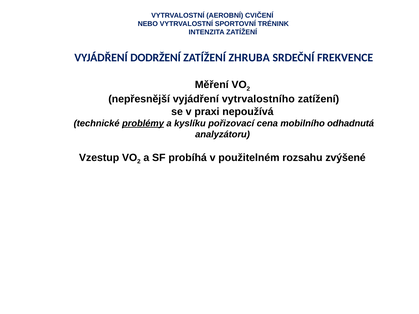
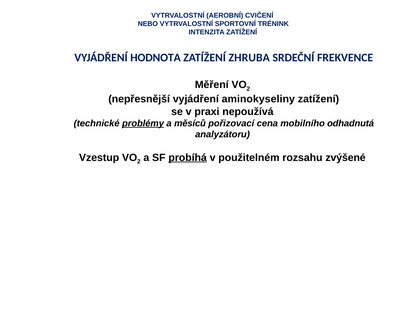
DODRŽENÍ: DODRŽENÍ -> HODNOTA
vytrvalostního: vytrvalostního -> aminokyseliny
kyslíku: kyslíku -> měsíců
probíhá underline: none -> present
